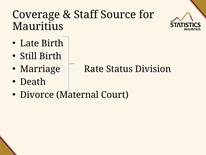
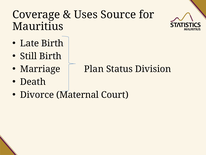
Staff: Staff -> Uses
Rate: Rate -> Plan
